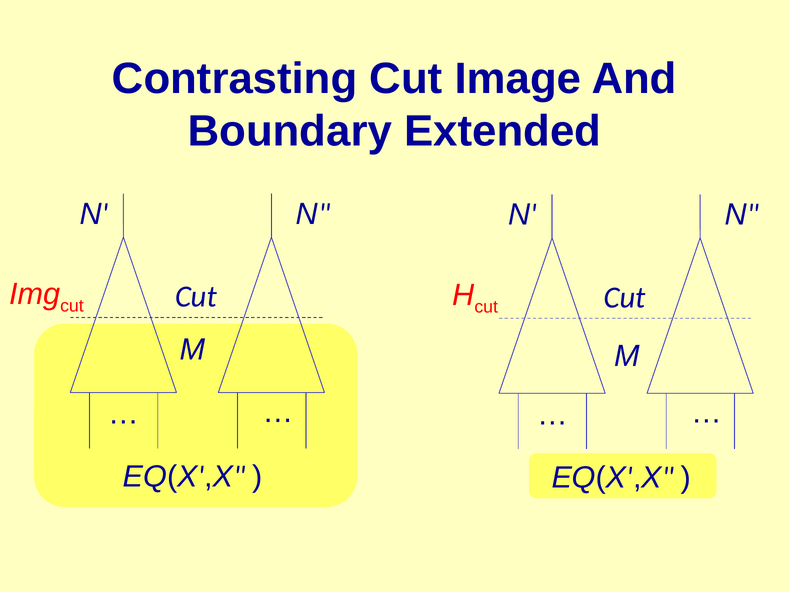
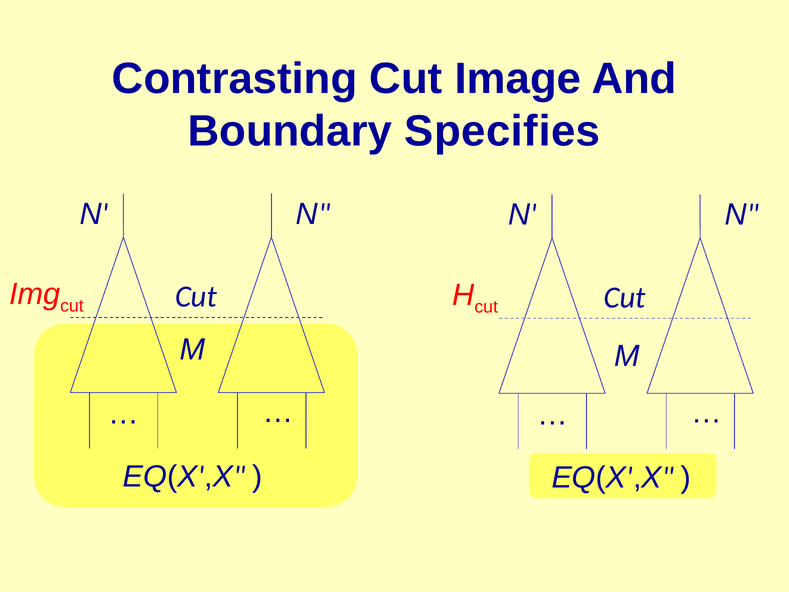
Extended: Extended -> Specifies
